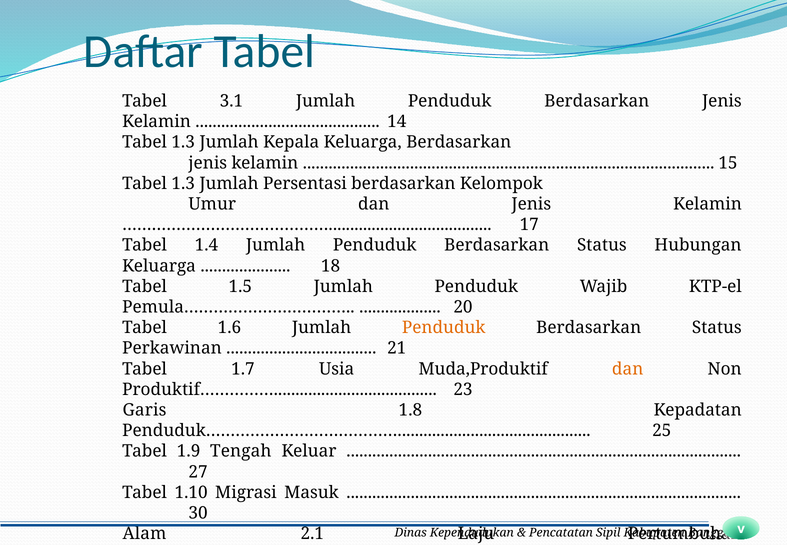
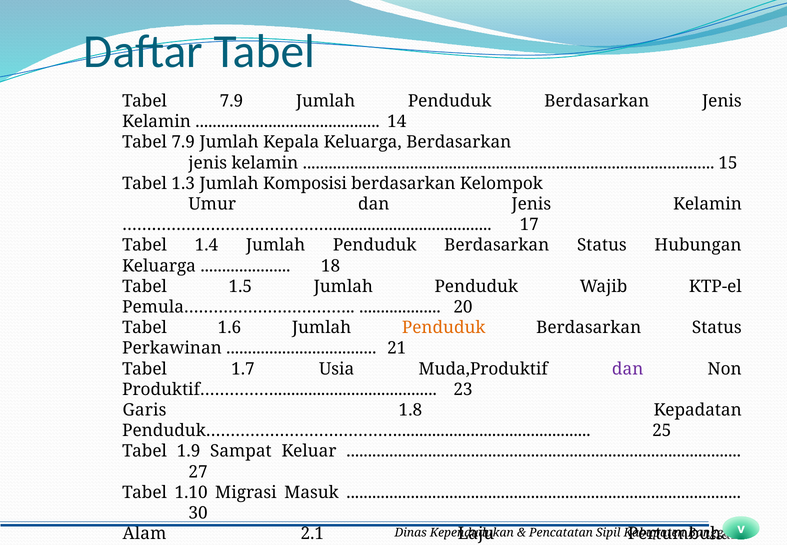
3.1 at (231, 101): 3.1 -> 7.9
1.3 at (183, 142): 1.3 -> 7.9
Persentasi: Persentasi -> Komposisi
dan at (628, 369) colour: orange -> purple
Tengah: Tengah -> Sampat
